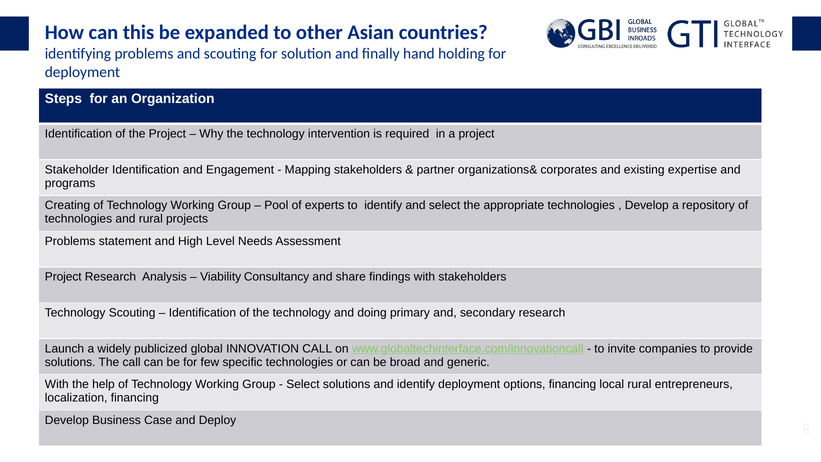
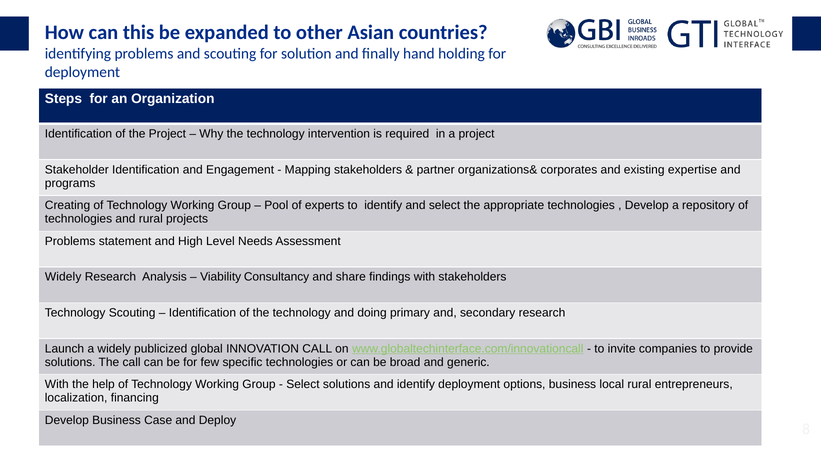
Project at (63, 277): Project -> Widely
options financing: financing -> business
